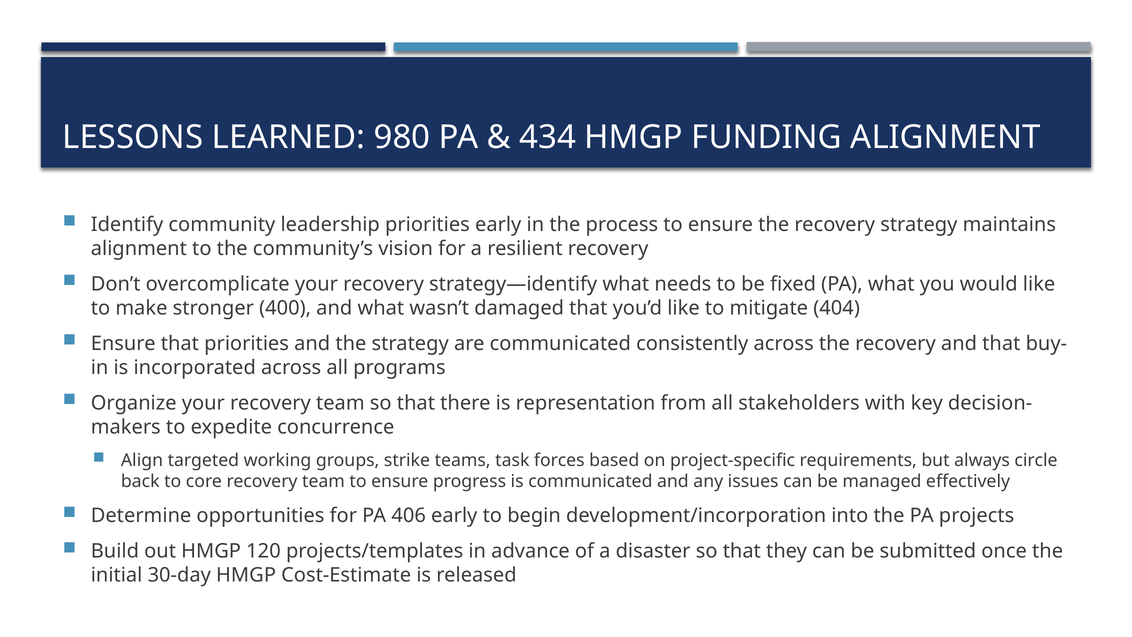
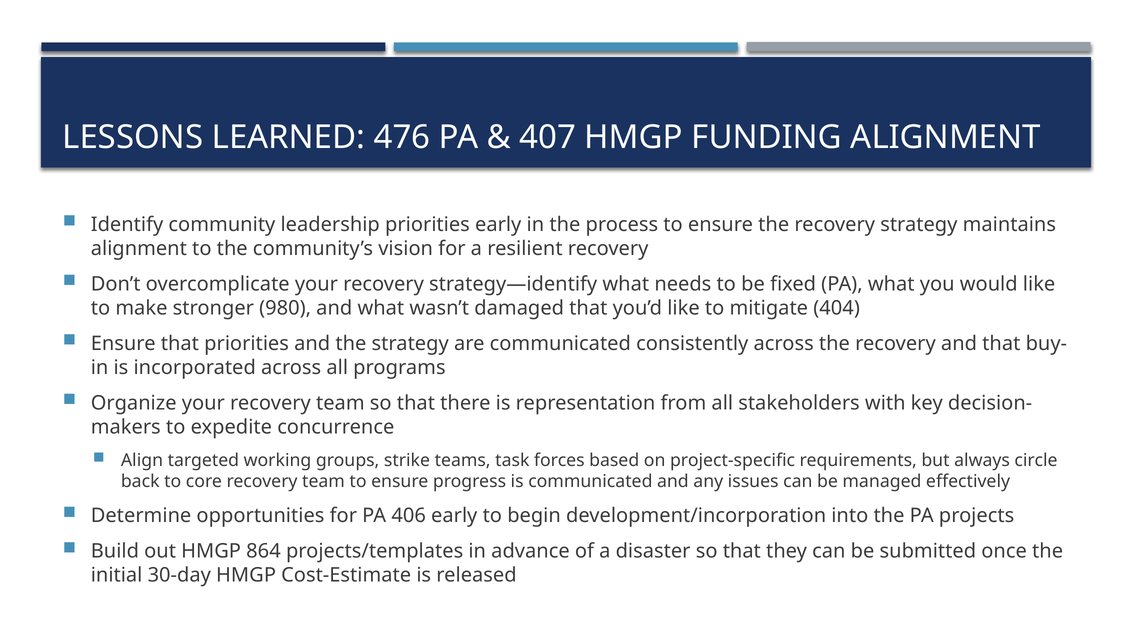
980: 980 -> 476
434: 434 -> 407
400: 400 -> 980
120: 120 -> 864
